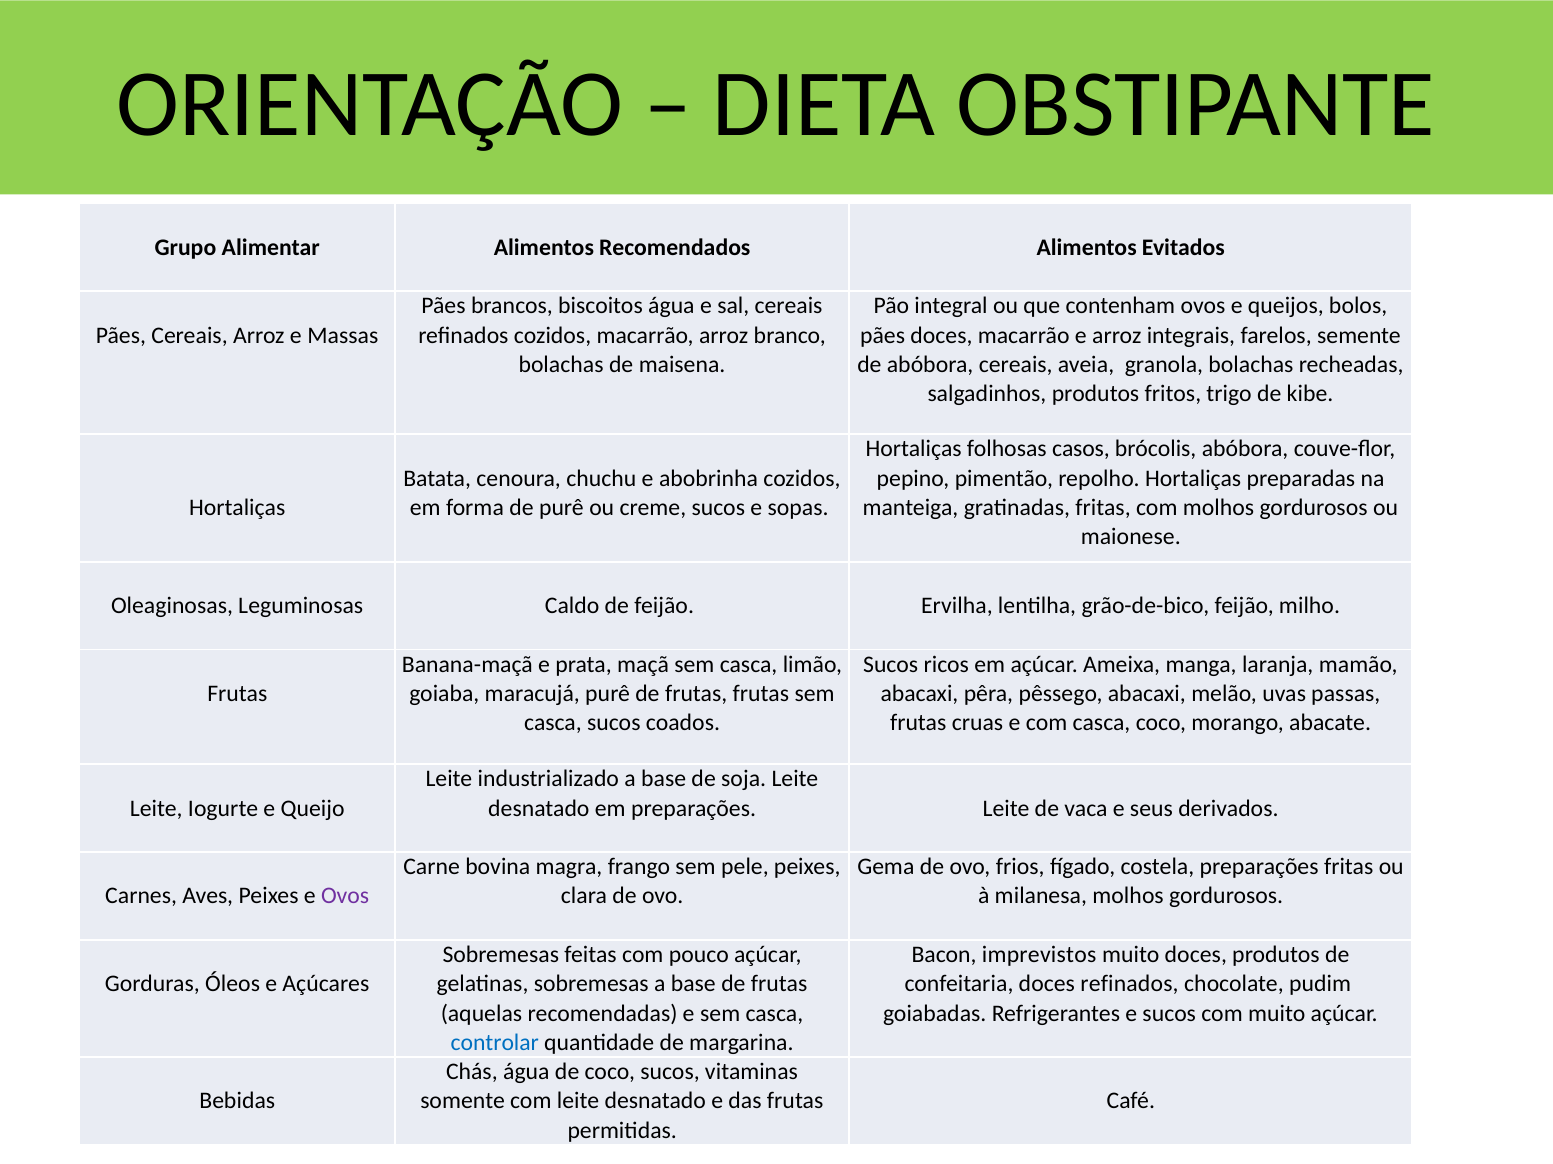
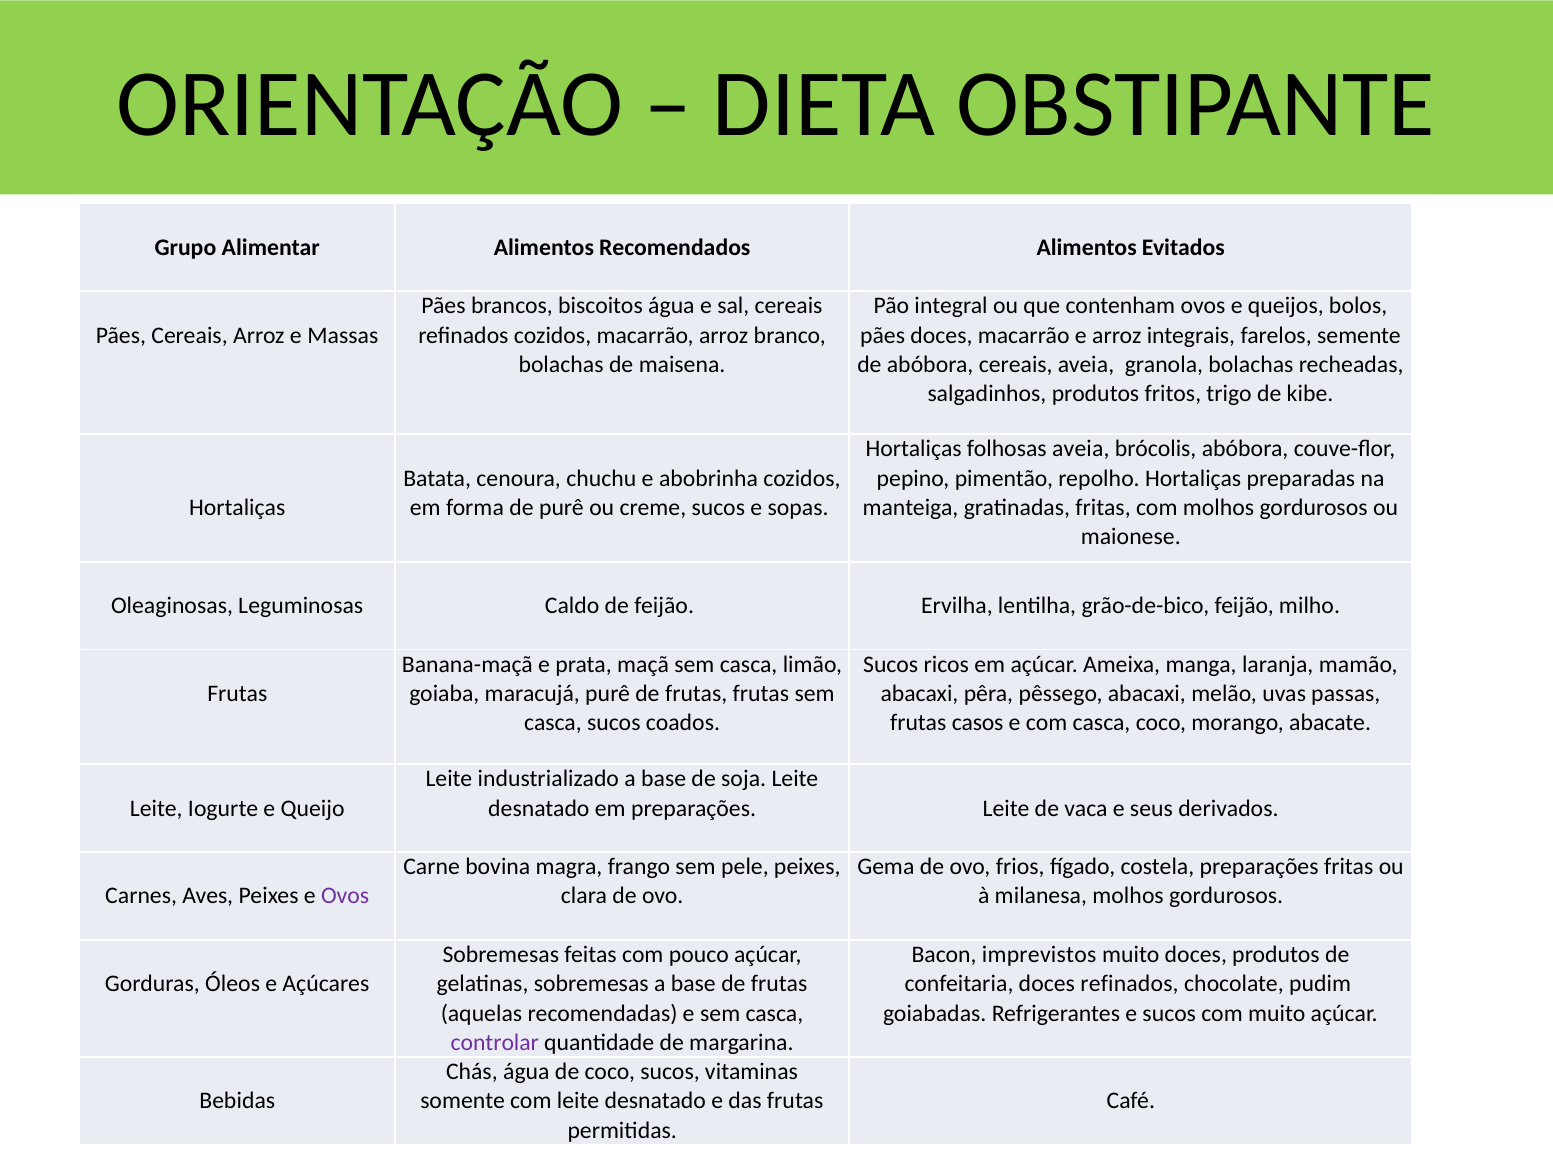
folhosas casos: casos -> aveia
cruas: cruas -> casos
controlar colour: blue -> purple
